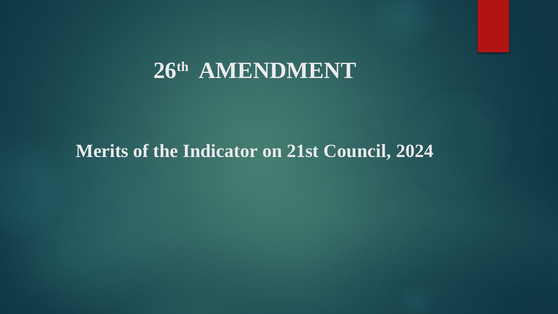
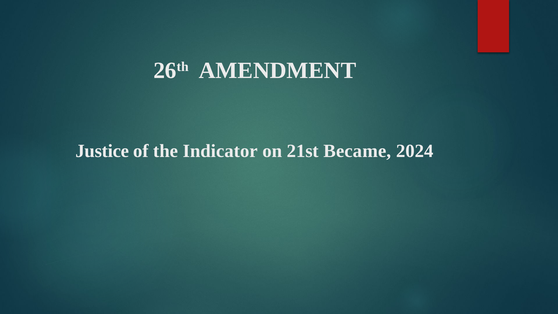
Merits: Merits -> Justice
Council: Council -> Became
